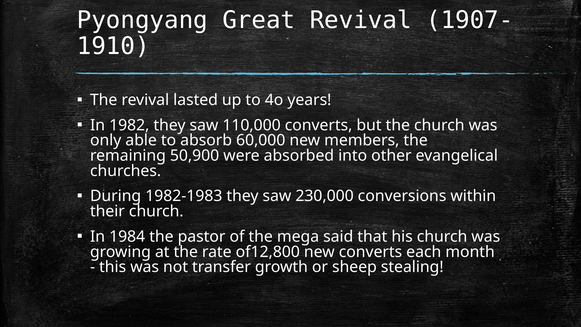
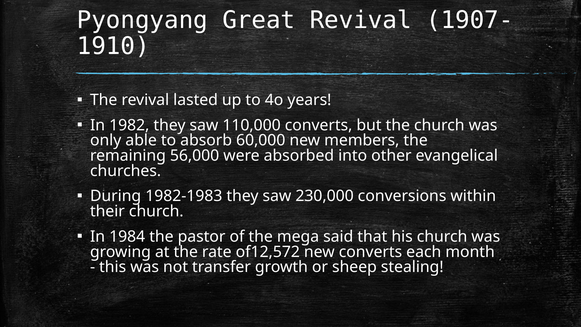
50,900: 50,900 -> 56,000
of12,800: of12,800 -> of12,572
